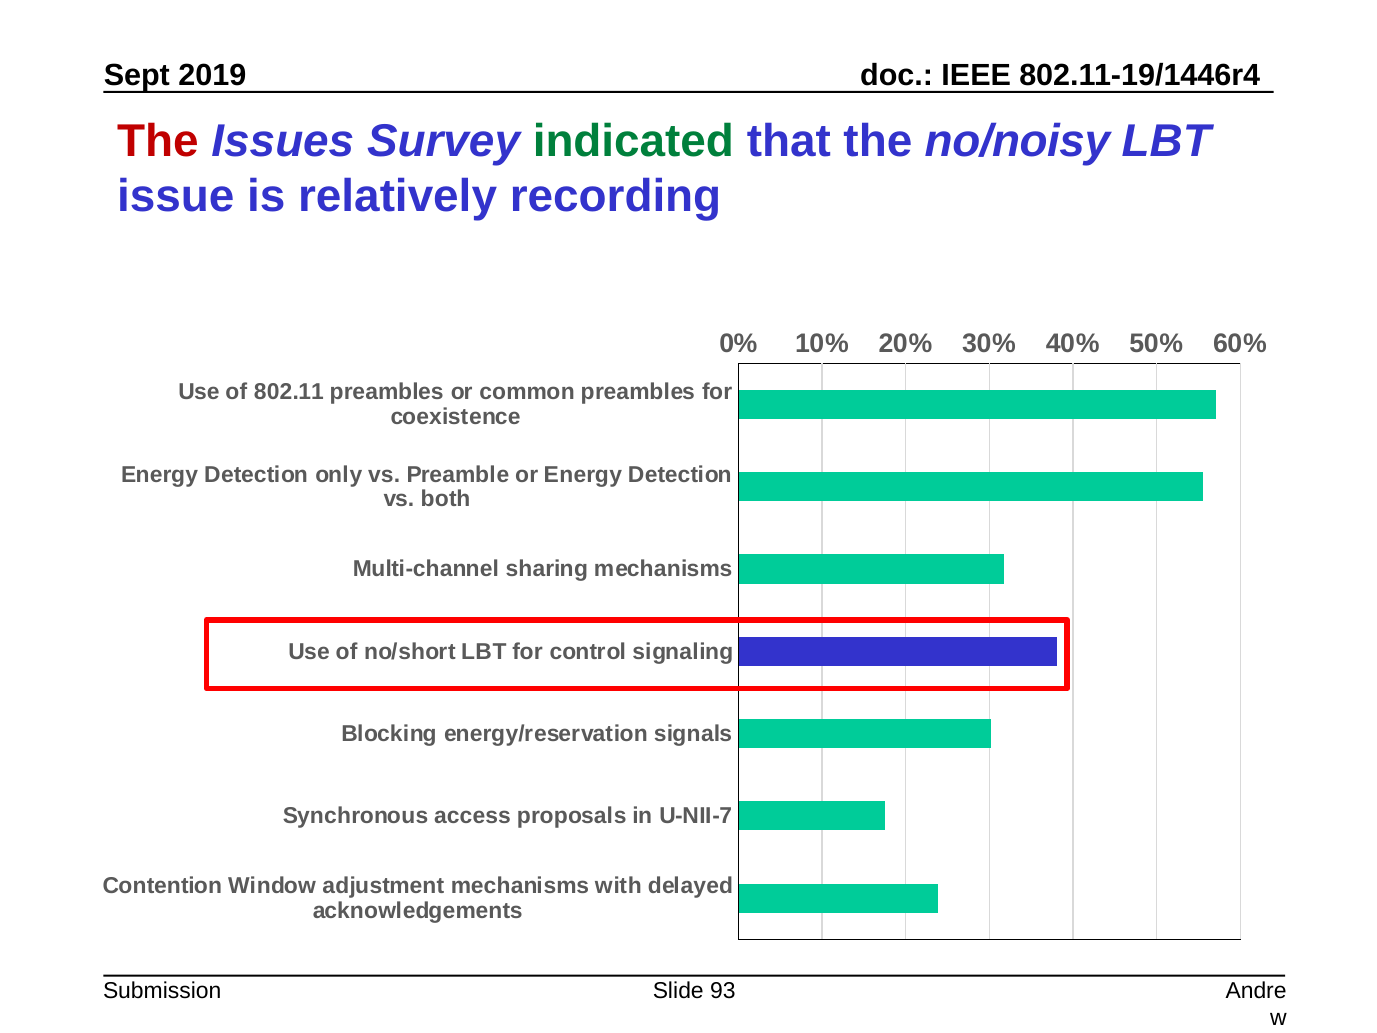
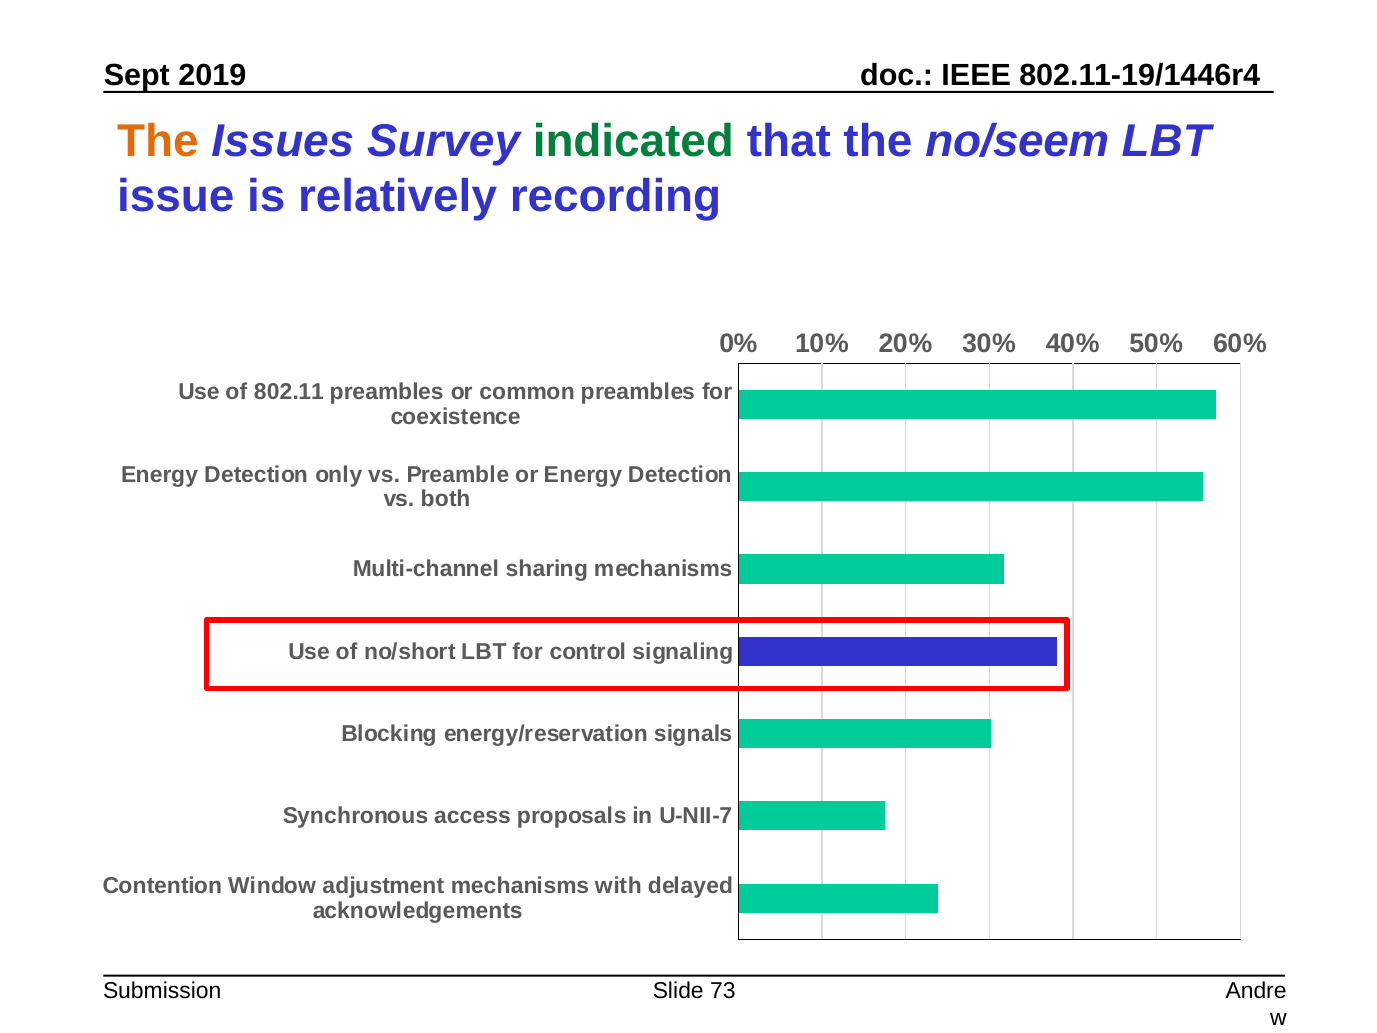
The at (158, 141) colour: red -> orange
no/noisy: no/noisy -> no/seem
93: 93 -> 73
